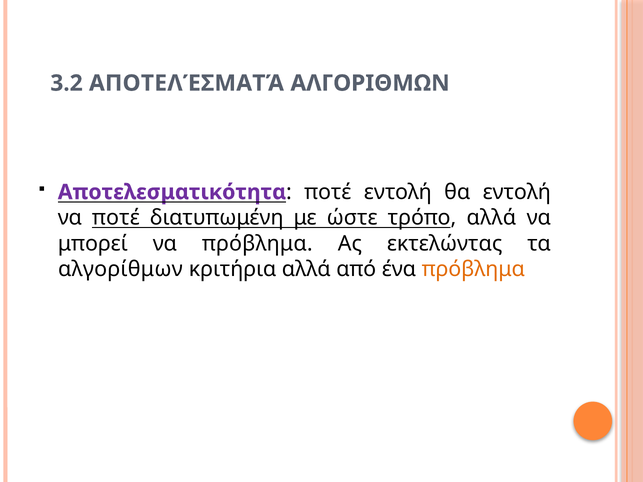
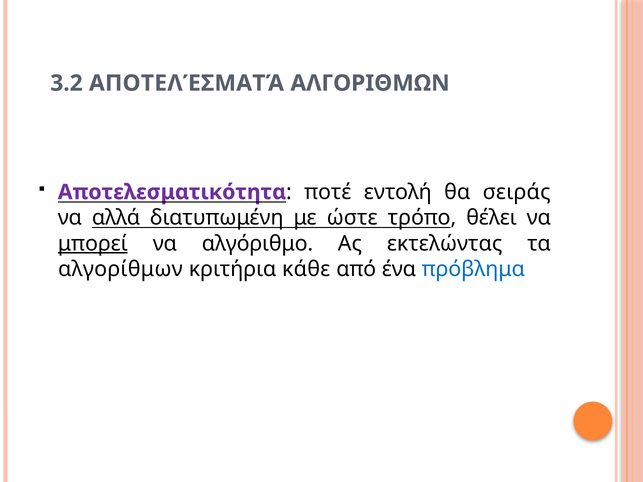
θα εντολή: εντολή -> σειράς
να ποτέ: ποτέ -> αλλά
τρόπο αλλά: αλλά -> θέλει
μπορεί underline: none -> present
να πρόβλημα: πρόβλημα -> αλγόριθμο
κριτήρια αλλά: αλλά -> κάθε
πρόβλημα at (473, 269) colour: orange -> blue
